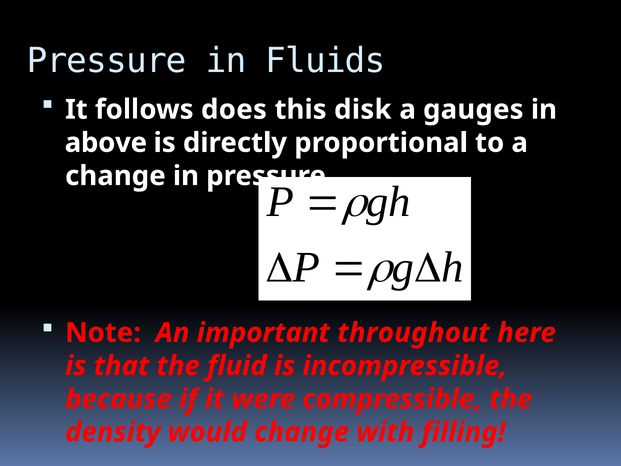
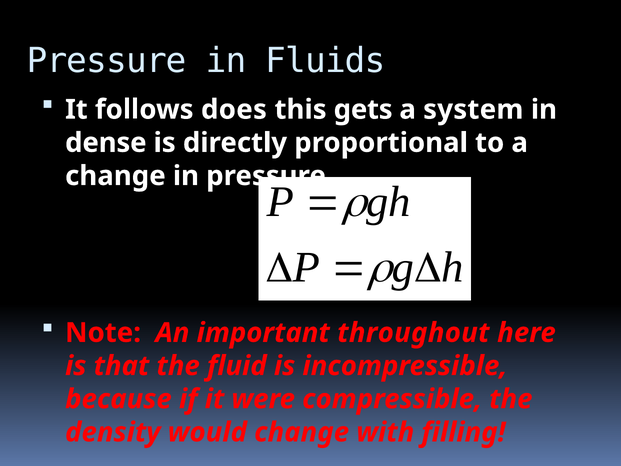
disk: disk -> gets
gauges: gauges -> system
above: above -> dense
